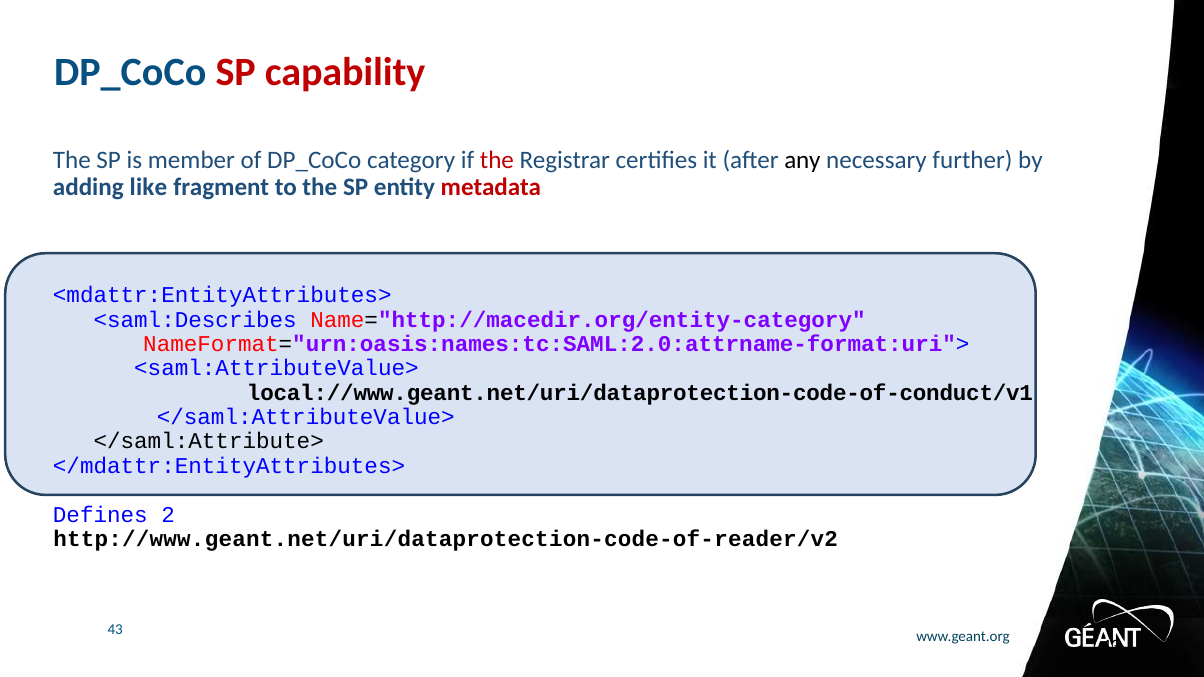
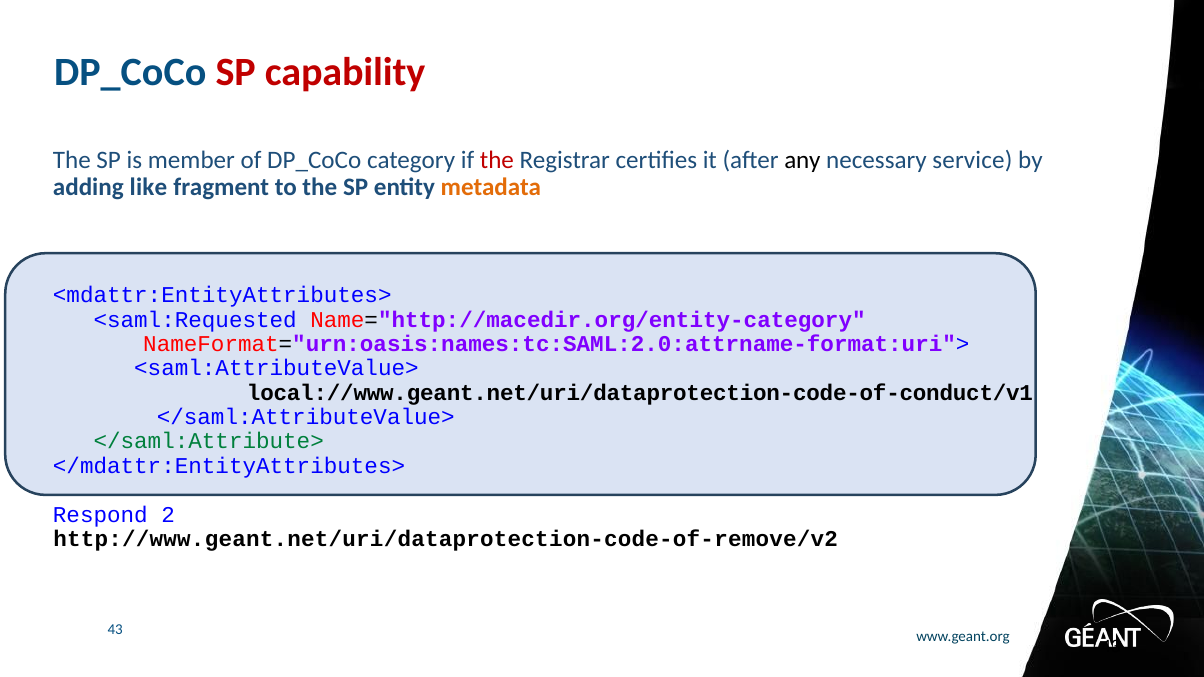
further: further -> service
metadata colour: red -> orange
<saml:Describes: <saml:Describes -> <saml:Requested
</saml:Attribute> colour: black -> green
Defines: Defines -> Respond
http://www.geant.net/uri/dataprotection-code-of-reader/v2: http://www.geant.net/uri/dataprotection-code-of-reader/v2 -> http://www.geant.net/uri/dataprotection-code-of-remove/v2
